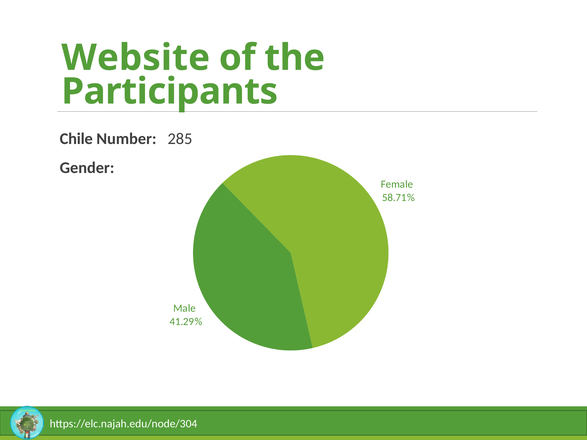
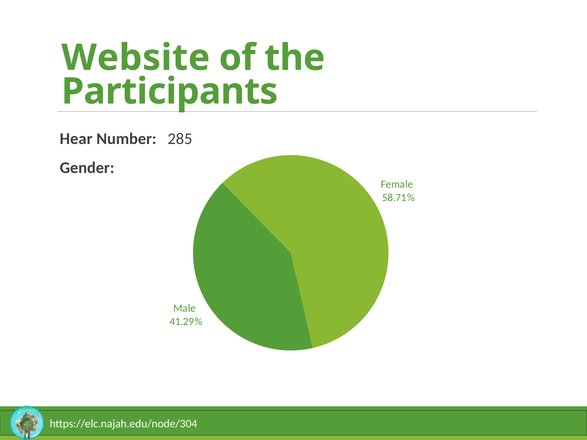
Chile: Chile -> Hear
